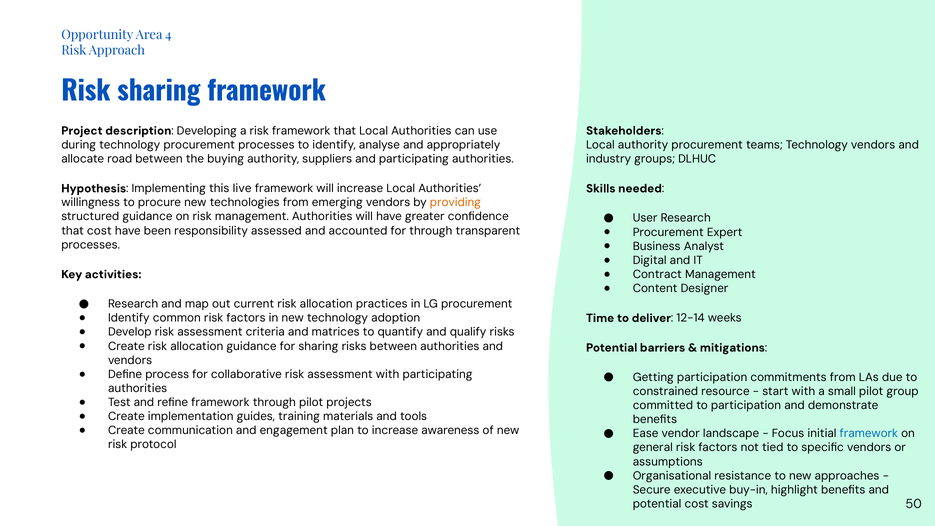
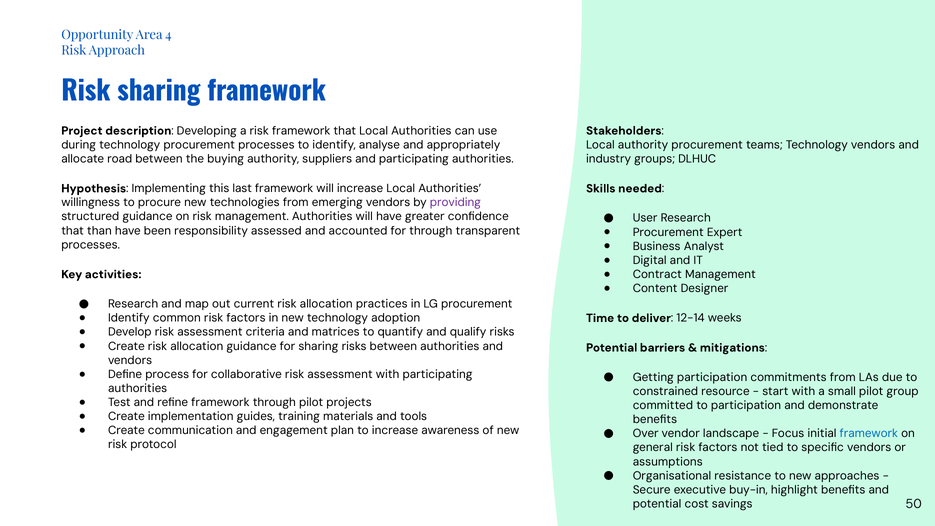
live: live -> last
providing colour: orange -> purple
that cost: cost -> than
Ease: Ease -> Over
